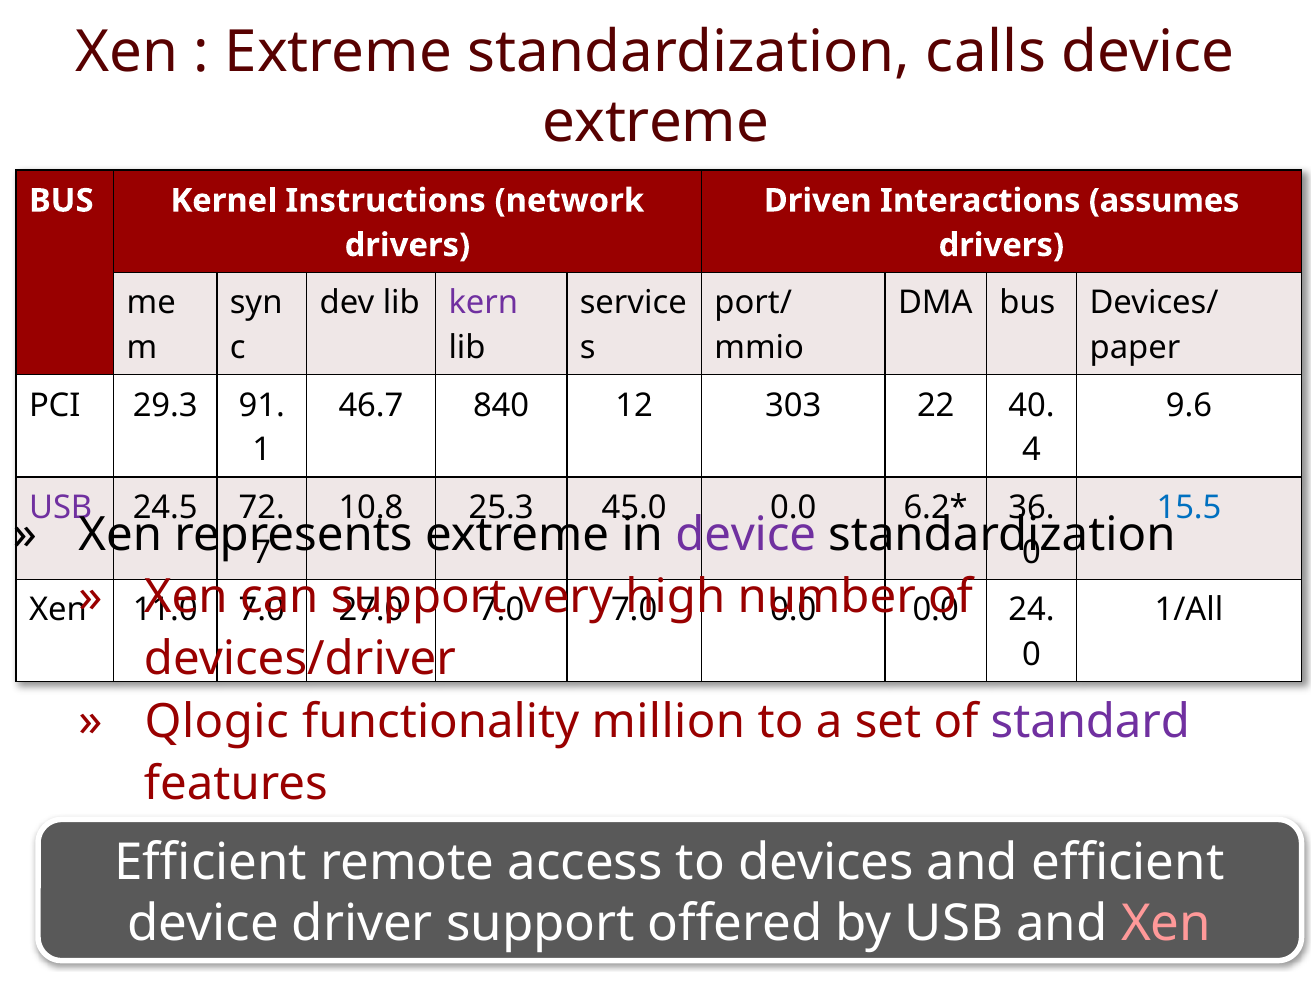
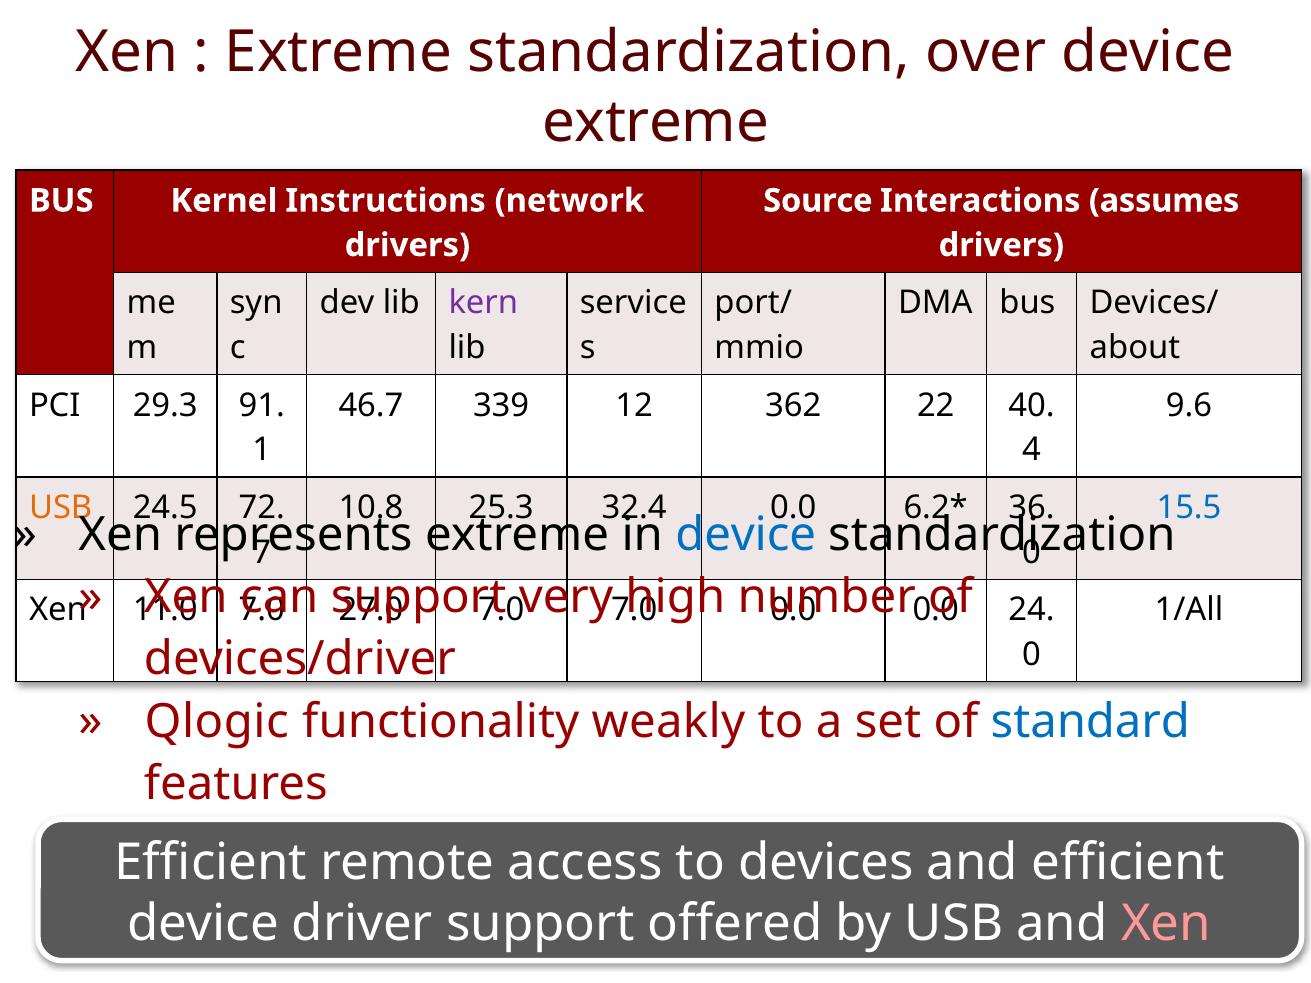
calls: calls -> over
Driven: Driven -> Source
paper: paper -> about
840: 840 -> 339
303: 303 -> 362
USB at (61, 508) colour: purple -> orange
45.0: 45.0 -> 32.4
device at (746, 535) colour: purple -> blue
million: million -> weakly
standard colour: purple -> blue
